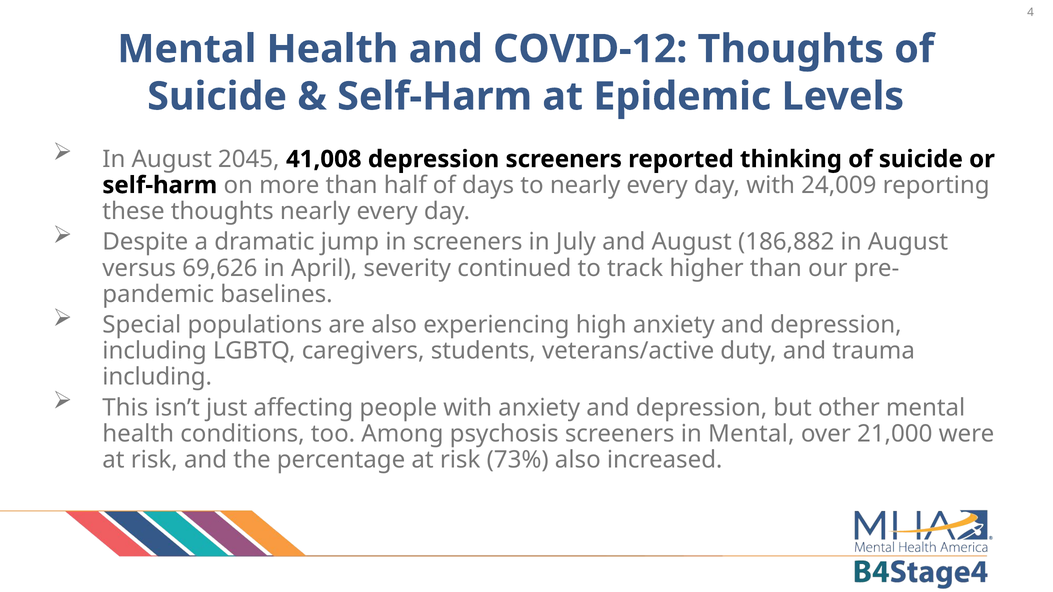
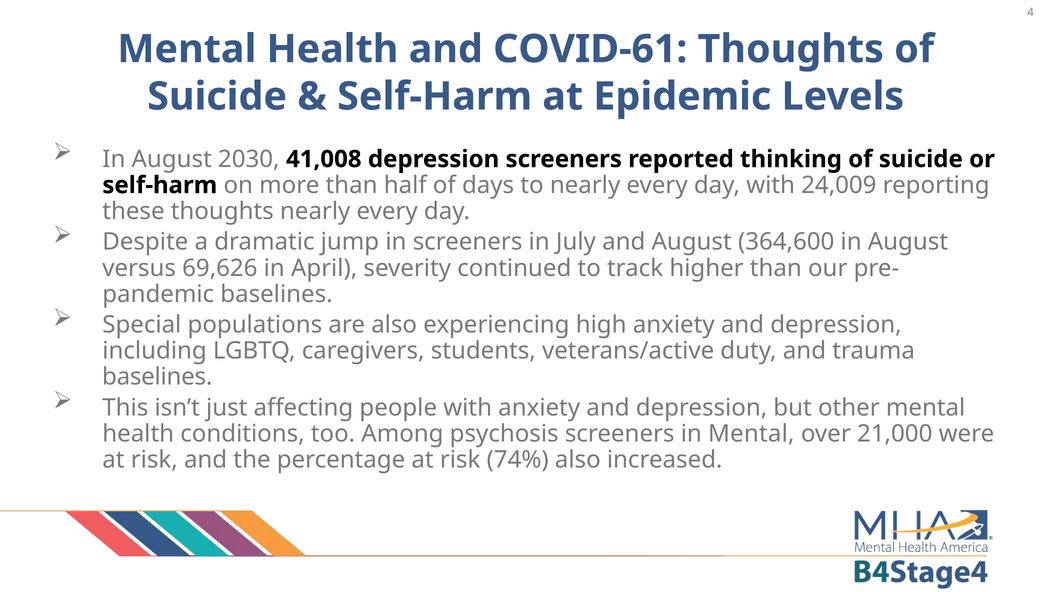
COVID-12: COVID-12 -> COVID-61
2045: 2045 -> 2030
186,882: 186,882 -> 364,600
including at (157, 377): including -> baselines
73%: 73% -> 74%
